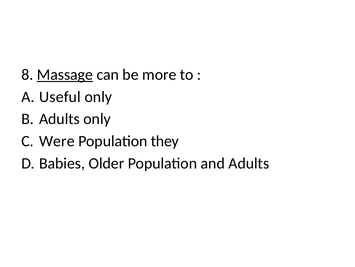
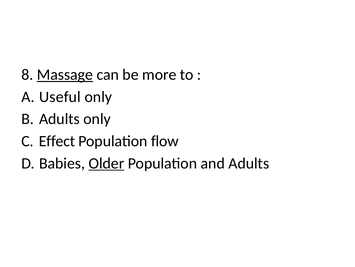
Were: Were -> Effect
they: they -> flow
Older underline: none -> present
